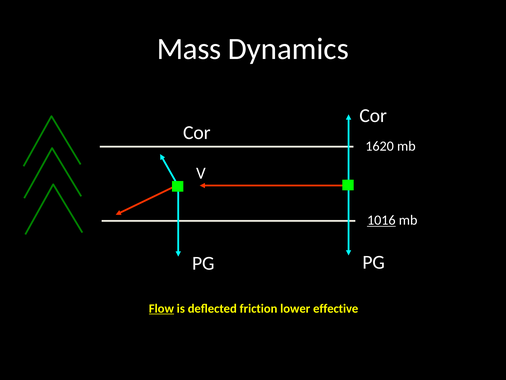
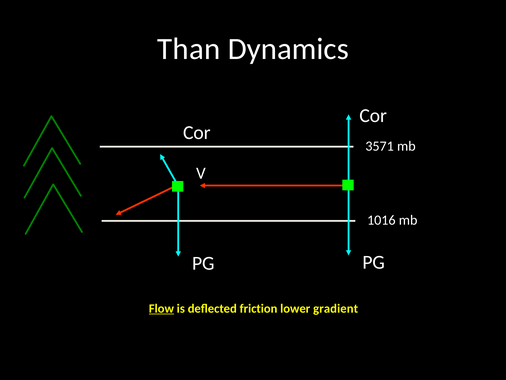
Mass: Mass -> Than
1620: 1620 -> 3571
1016 underline: present -> none
effective: effective -> gradient
